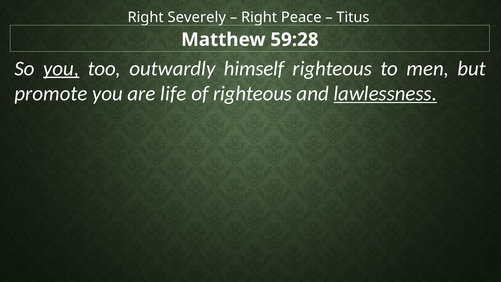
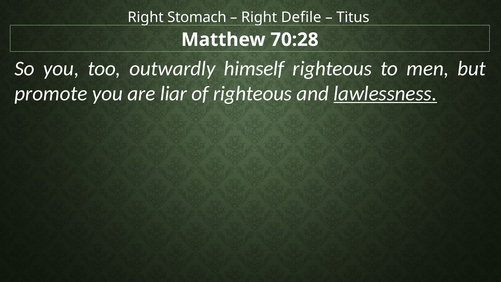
Severely: Severely -> Stomach
Peace: Peace -> Defile
59:28: 59:28 -> 70:28
you at (61, 68) underline: present -> none
life: life -> liar
